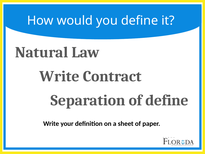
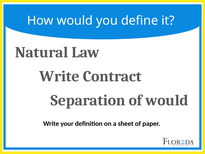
of define: define -> would
